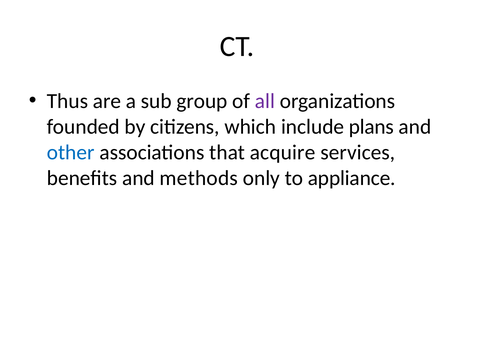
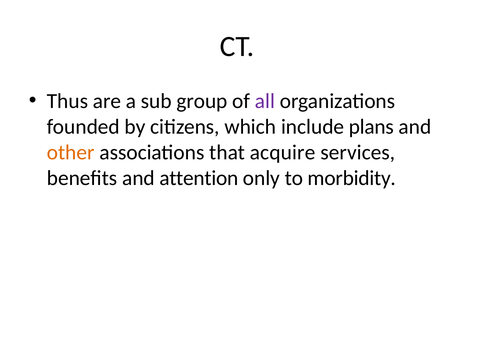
other colour: blue -> orange
methods: methods -> attention
appliance: appliance -> morbidity
